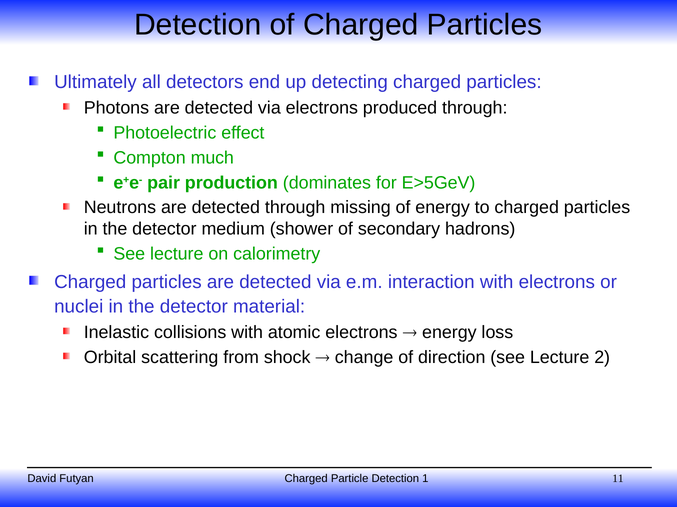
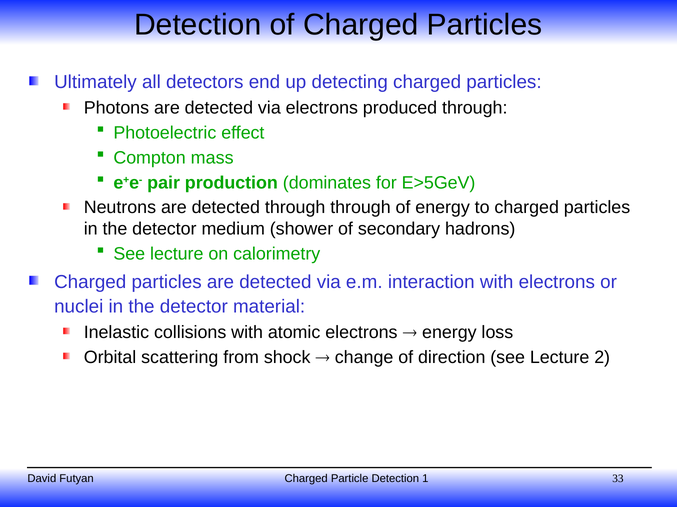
much: much -> mass
through missing: missing -> through
11: 11 -> 33
